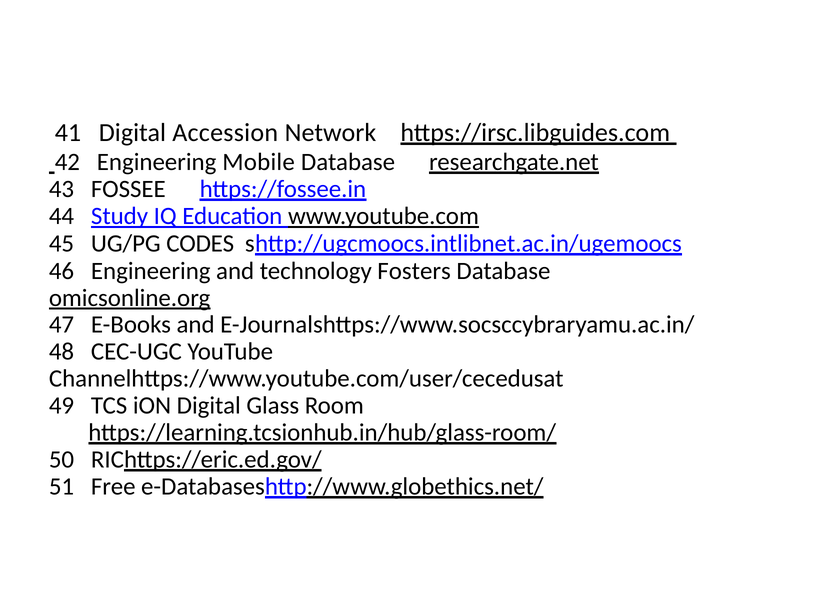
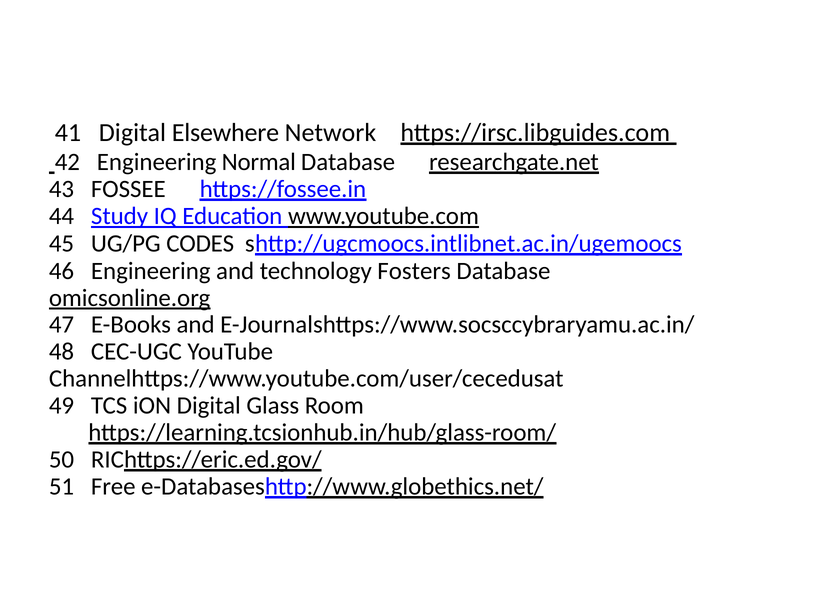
Accession: Accession -> Elsewhere
Mobile: Mobile -> Normal
